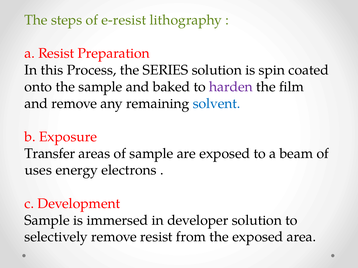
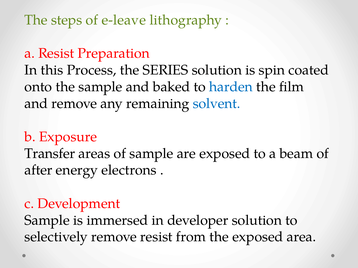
e-resist: e-resist -> e-leave
harden colour: purple -> blue
uses: uses -> after
